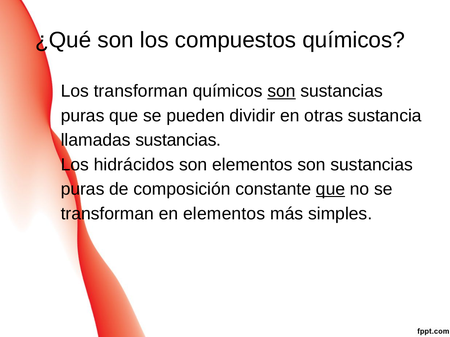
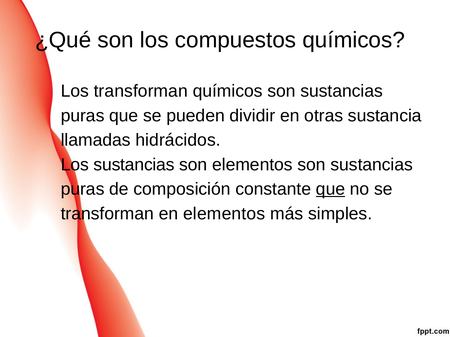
son at (282, 91) underline: present -> none
llamadas sustancias: sustancias -> hidrácidos
Los hidrácidos: hidrácidos -> sustancias
